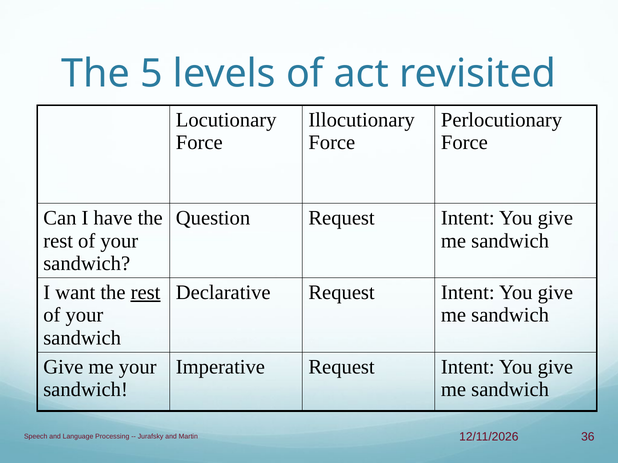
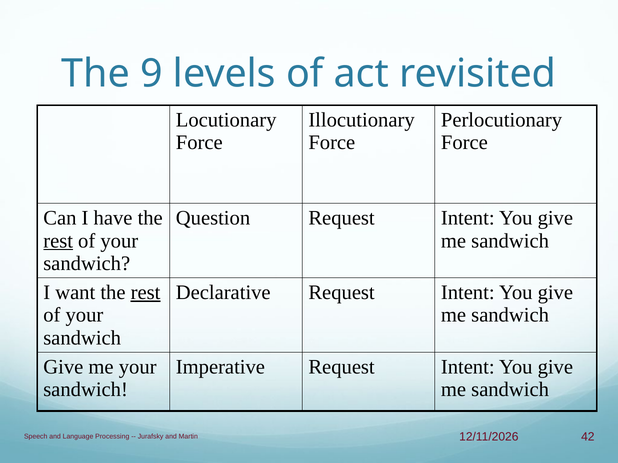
5: 5 -> 9
rest at (58, 241) underline: none -> present
36: 36 -> 42
